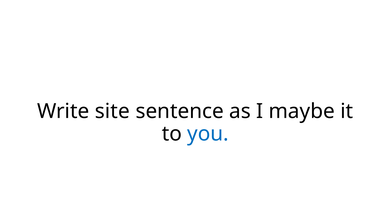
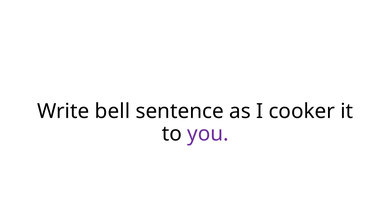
site: site -> bell
maybe: maybe -> cooker
you colour: blue -> purple
